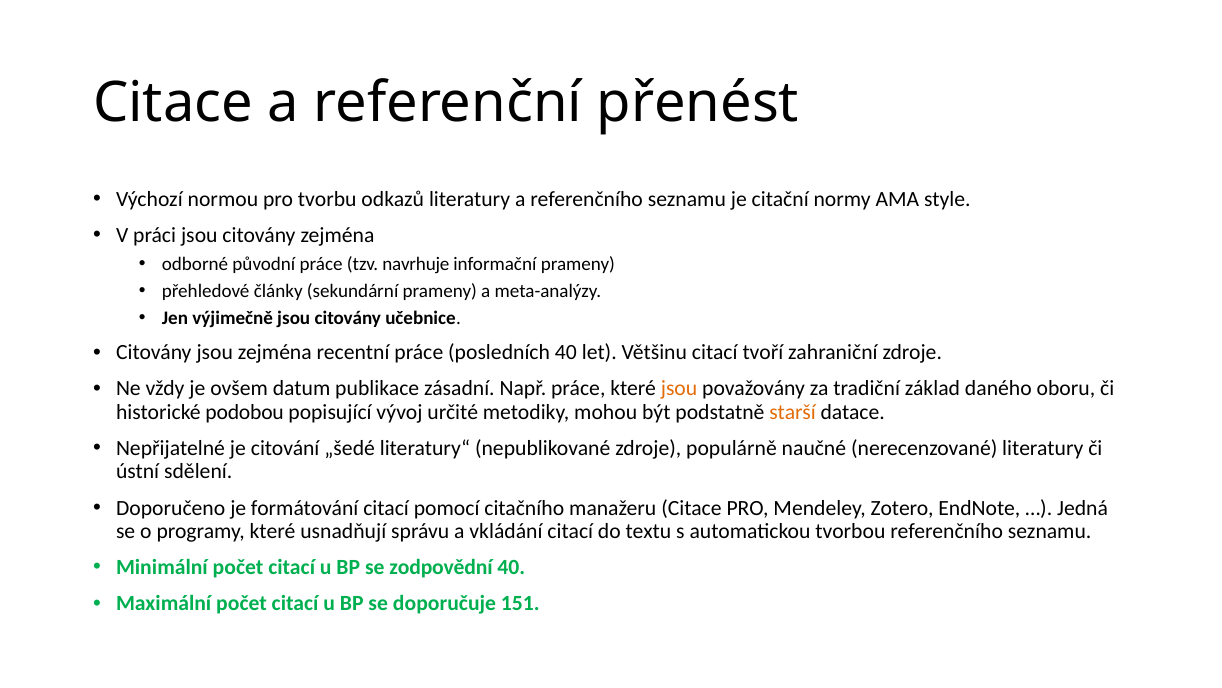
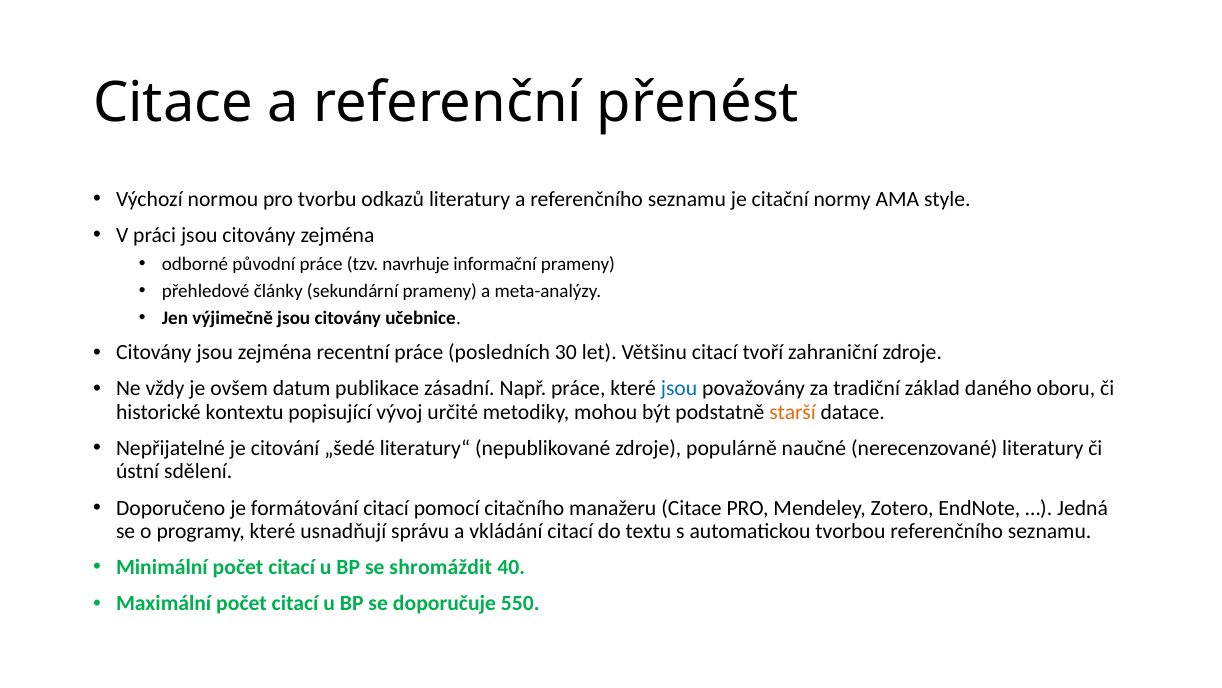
posledních 40: 40 -> 30
jsou at (679, 388) colour: orange -> blue
podobou: podobou -> kontextu
zodpovědní: zodpovědní -> shromáždit
151: 151 -> 550
